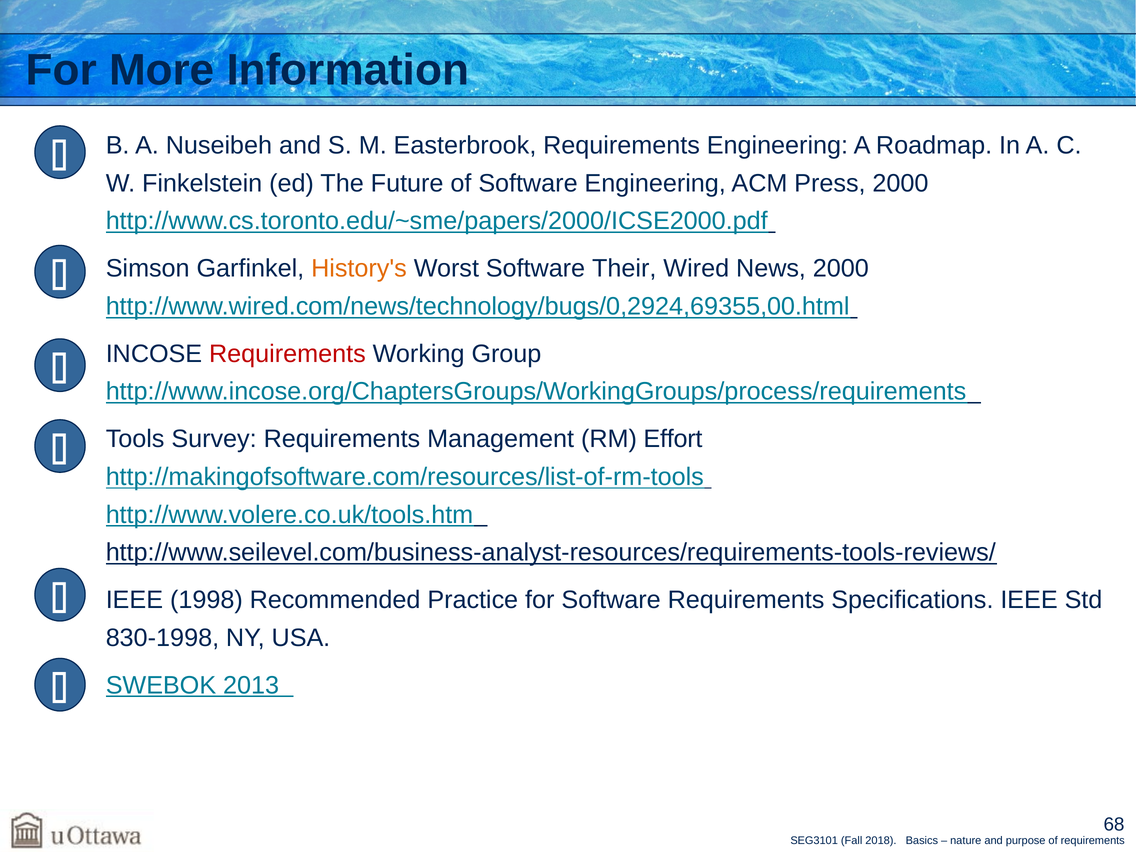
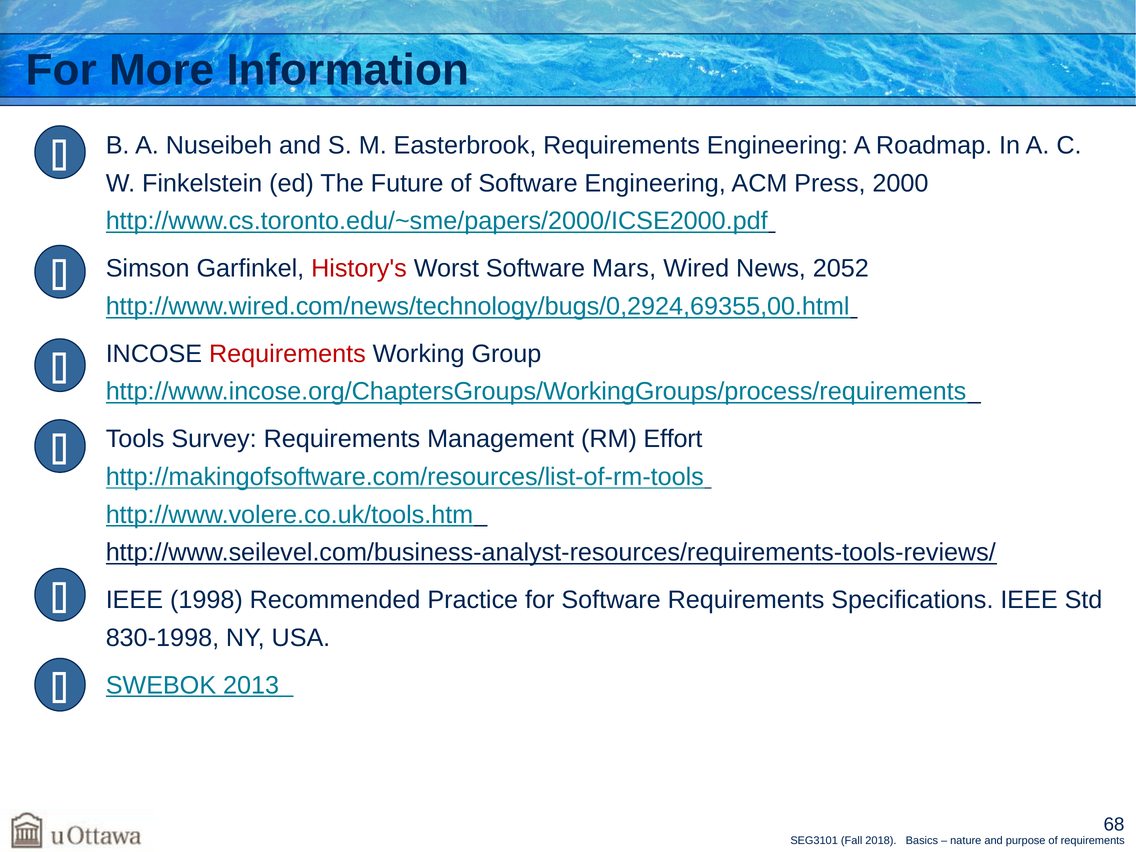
History's colour: orange -> red
Their: Their -> Mars
News 2000: 2000 -> 2052
